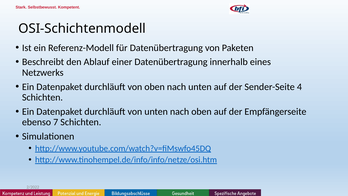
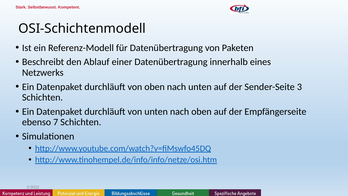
4: 4 -> 3
